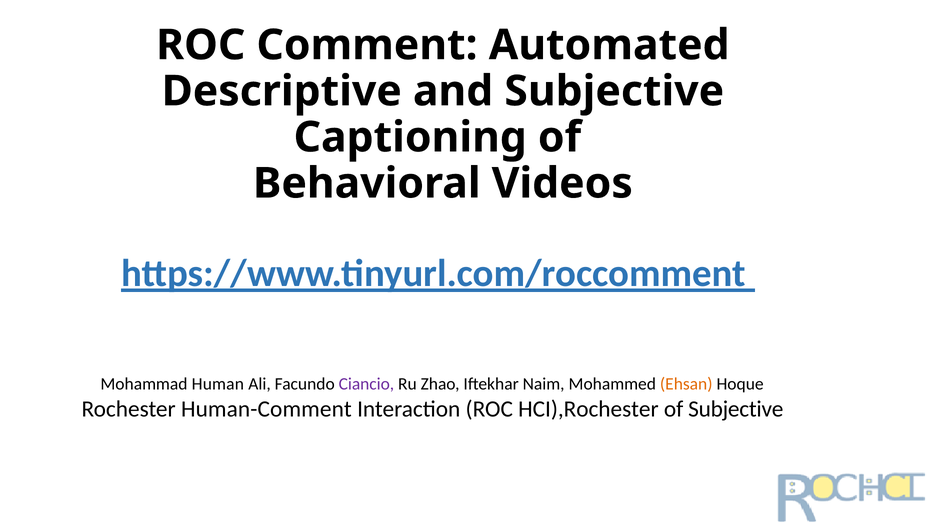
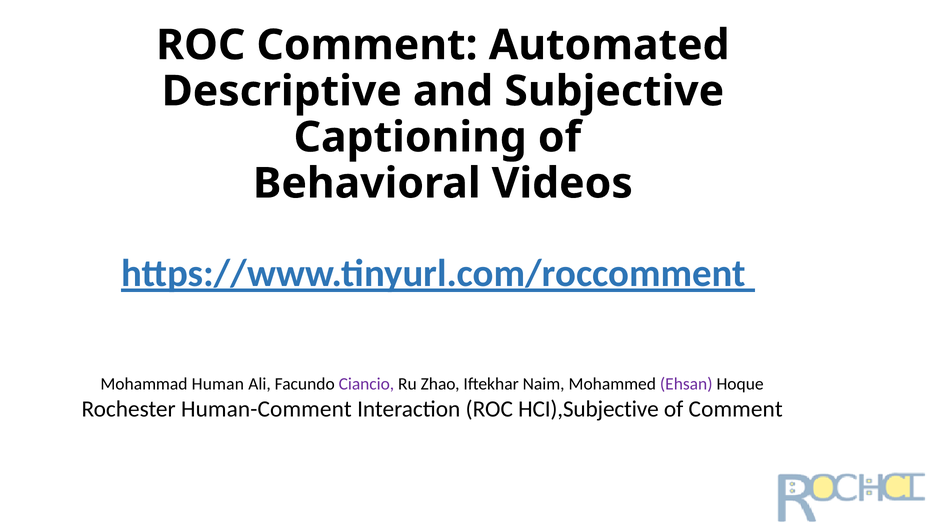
Ehsan colour: orange -> purple
HCI),Rochester: HCI),Rochester -> HCI),Subjective
of Subjective: Subjective -> Comment
